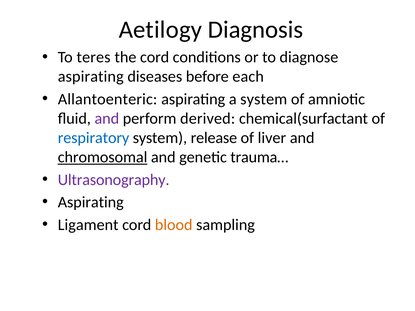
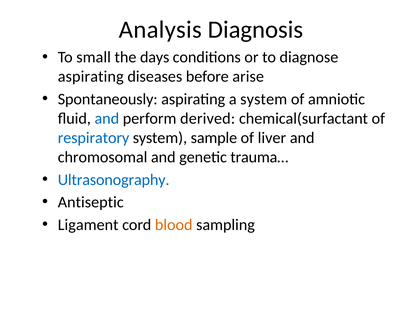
Aetilogy: Aetilogy -> Analysis
teres: teres -> small
the cord: cord -> days
each: each -> arise
Allantoenteric: Allantoenteric -> Spontaneously
and at (107, 119) colour: purple -> blue
release: release -> sample
chromosomal underline: present -> none
Ultrasonography colour: purple -> blue
Aspirating at (91, 202): Aspirating -> Antiseptic
